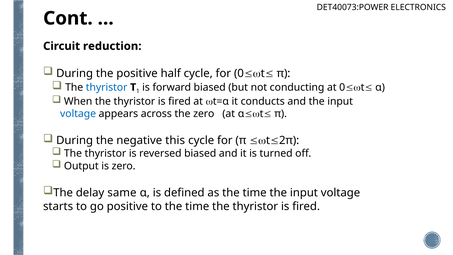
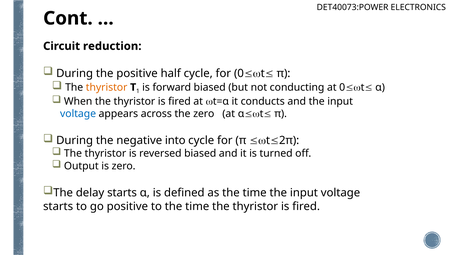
thyristor at (107, 87) colour: blue -> orange
this: this -> into
delay same: same -> starts
